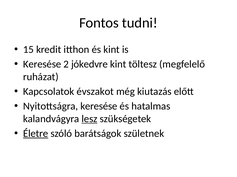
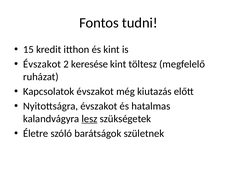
Keresése at (42, 64): Keresése -> Évszakot
jókedvre: jókedvre -> keresése
Nyitottságra keresése: keresése -> évszakot
Életre underline: present -> none
